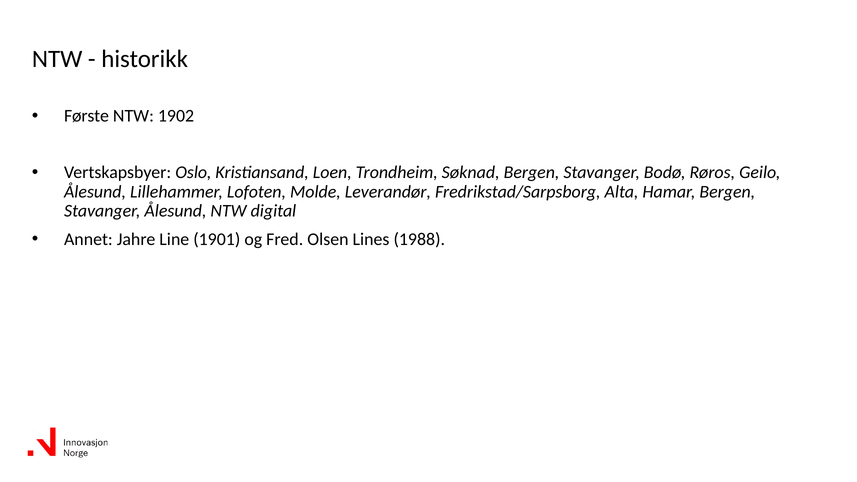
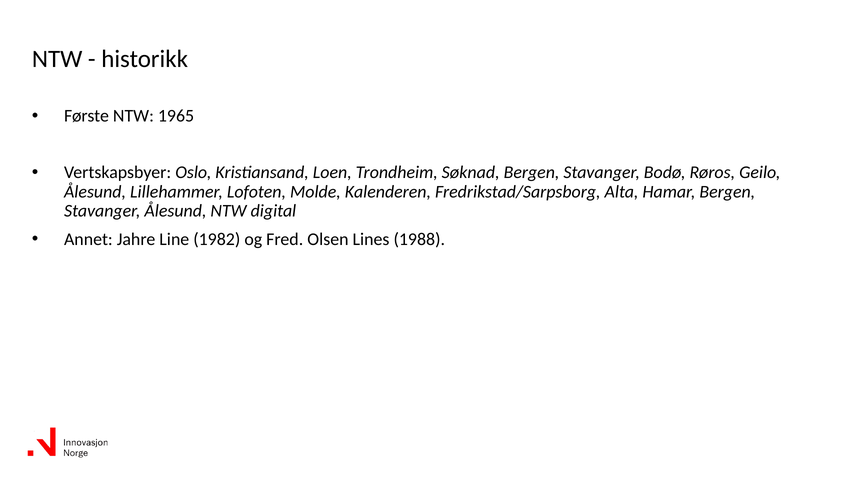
1902: 1902 -> 1965
Leverandør: Leverandør -> Kalenderen
1901: 1901 -> 1982
